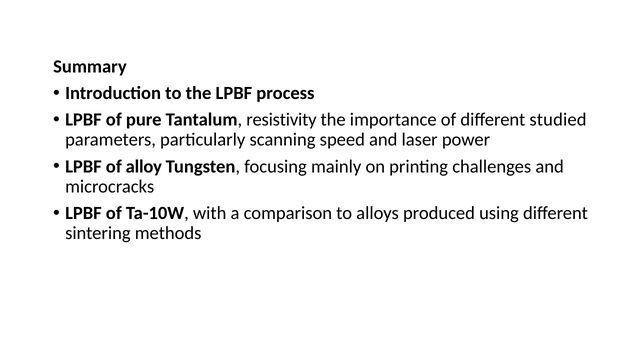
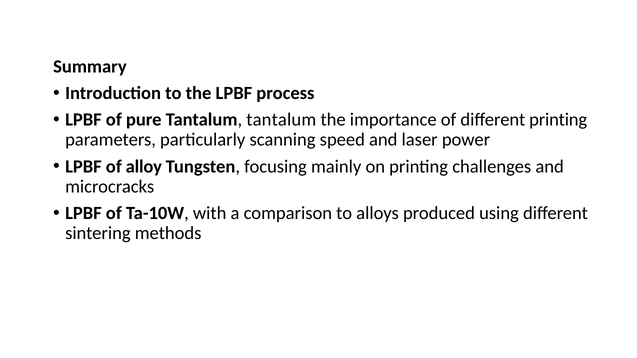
Tantalum resistivity: resistivity -> tantalum
different studied: studied -> printing
